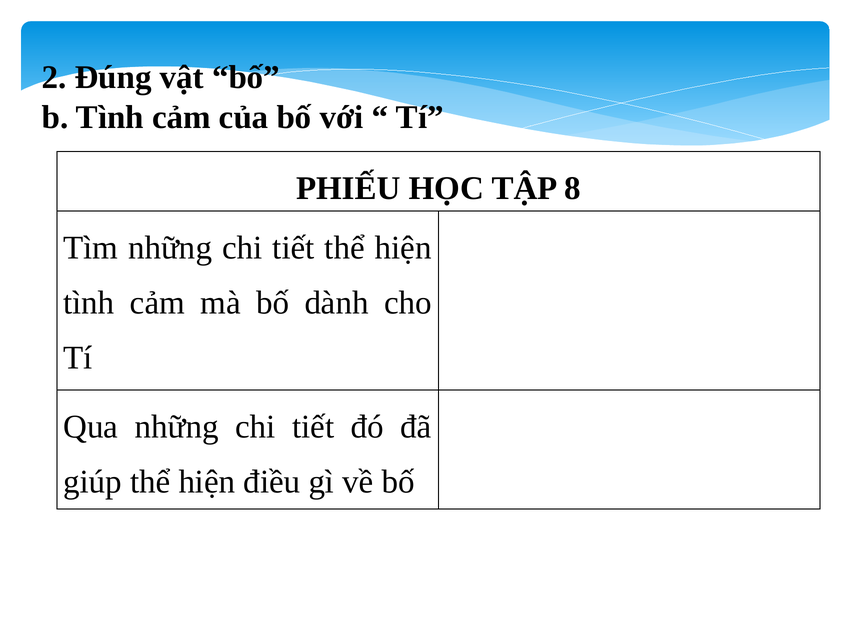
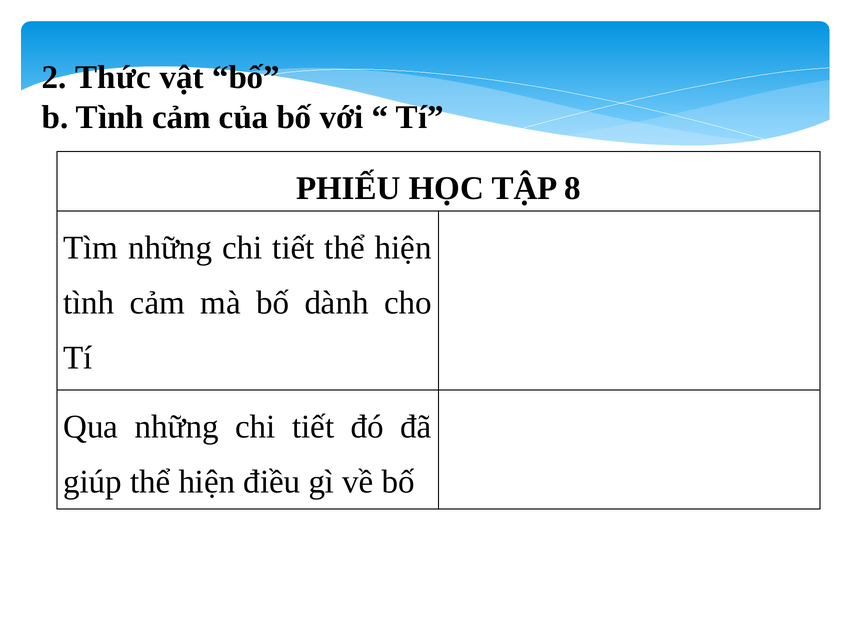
Đúng: Đúng -> Thức
